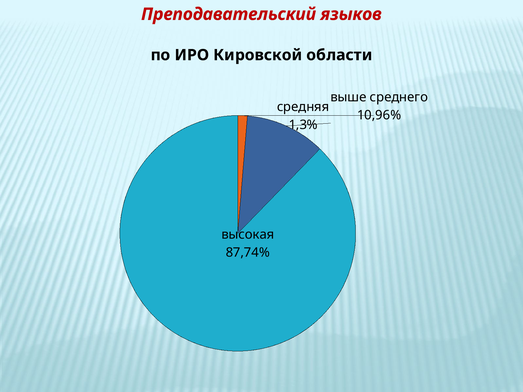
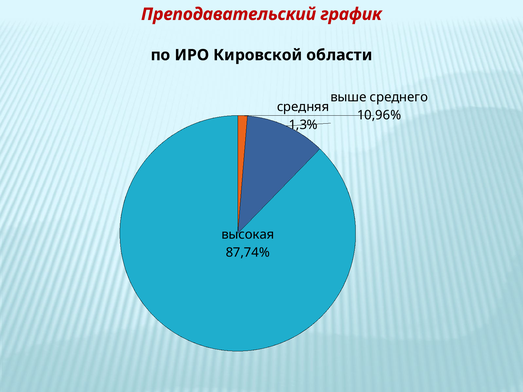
языков: языков -> график
